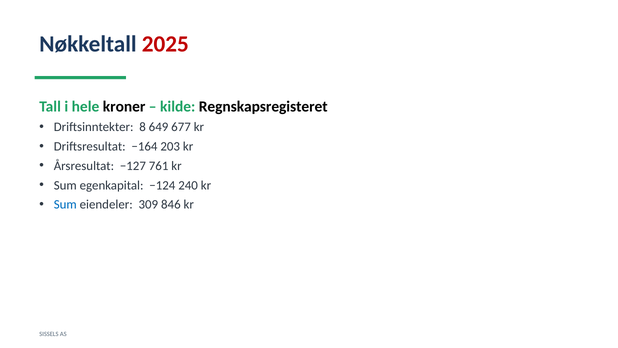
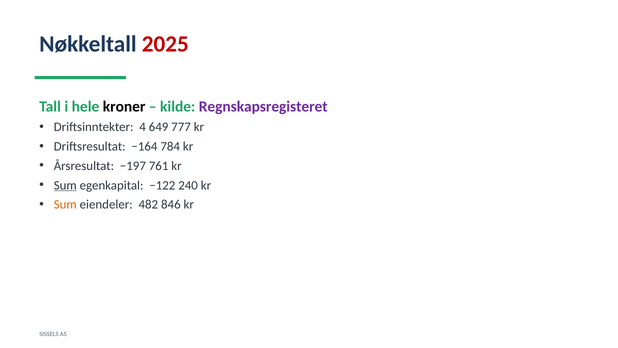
Regnskapsregisteret colour: black -> purple
8: 8 -> 4
677: 677 -> 777
203: 203 -> 784
−127: −127 -> −197
Sum at (65, 185) underline: none -> present
−124: −124 -> −122
Sum at (65, 204) colour: blue -> orange
309: 309 -> 482
